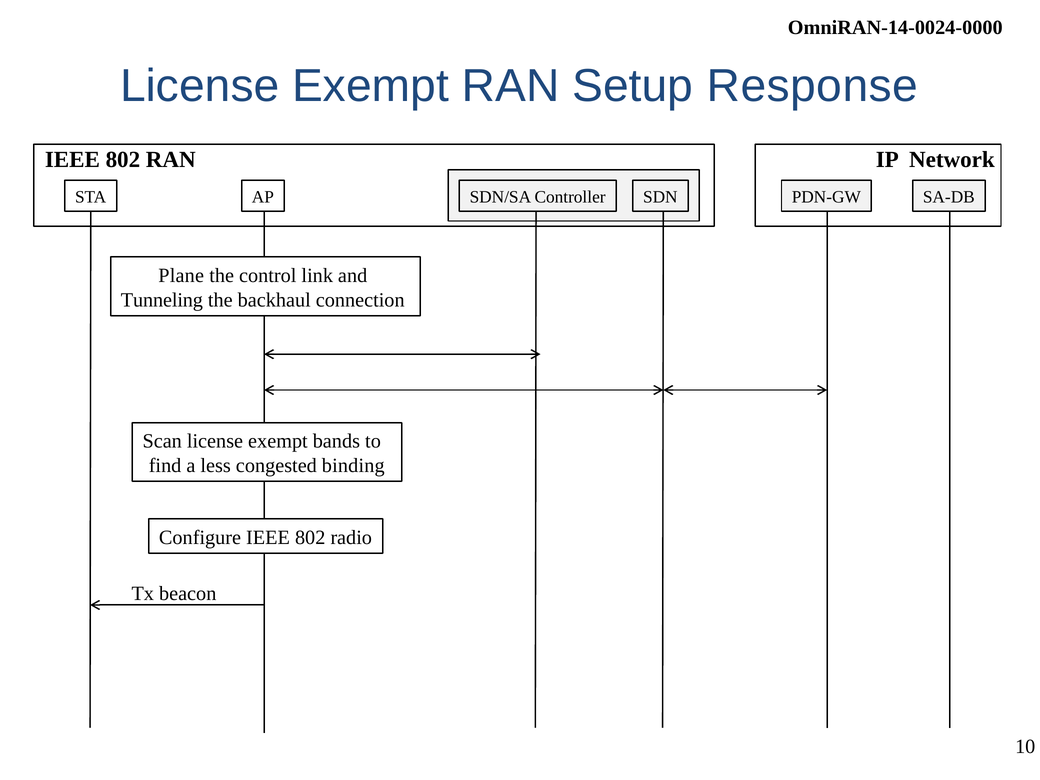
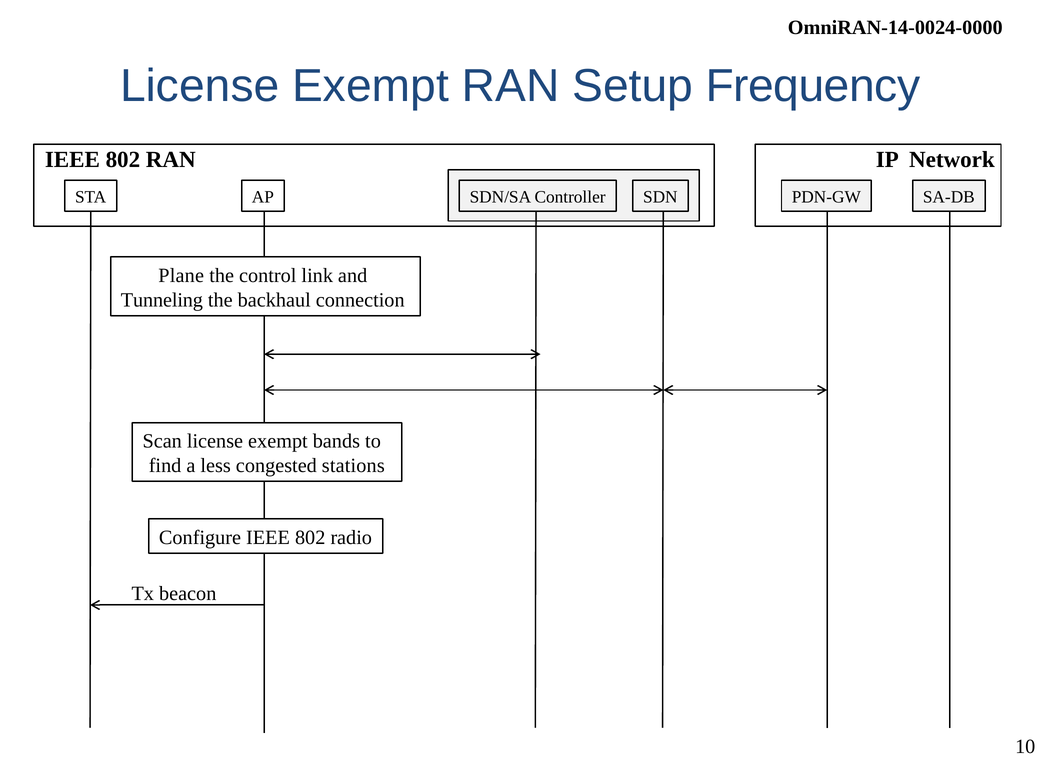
Response: Response -> Frequency
binding: binding -> stations
